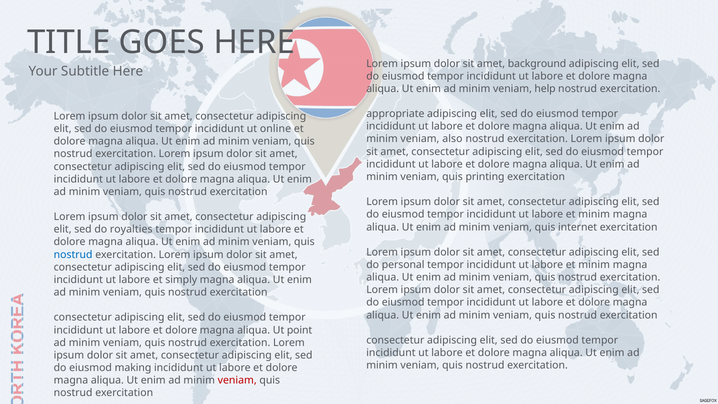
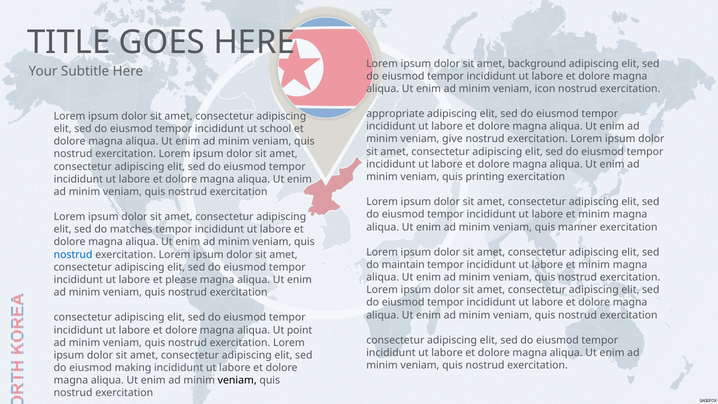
help: help -> icon
online: online -> school
also: also -> give
internet: internet -> manner
royalties: royalties -> matches
personal: personal -> maintain
simply: simply -> please
veniam at (237, 380) colour: red -> black
